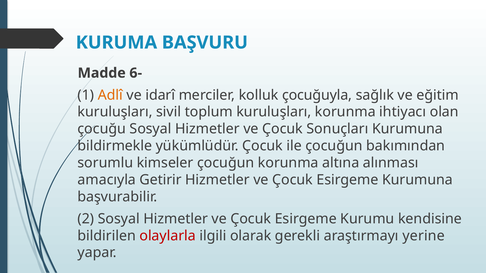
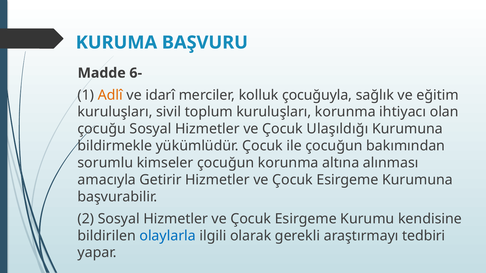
Sonuçları: Sonuçları -> Ulaşıldığı
olaylarla colour: red -> blue
yerine: yerine -> tedbiri
